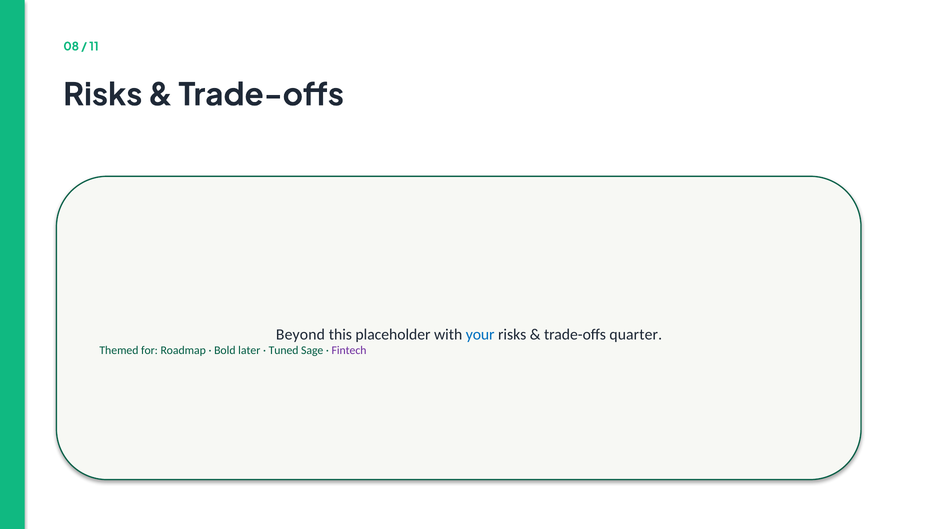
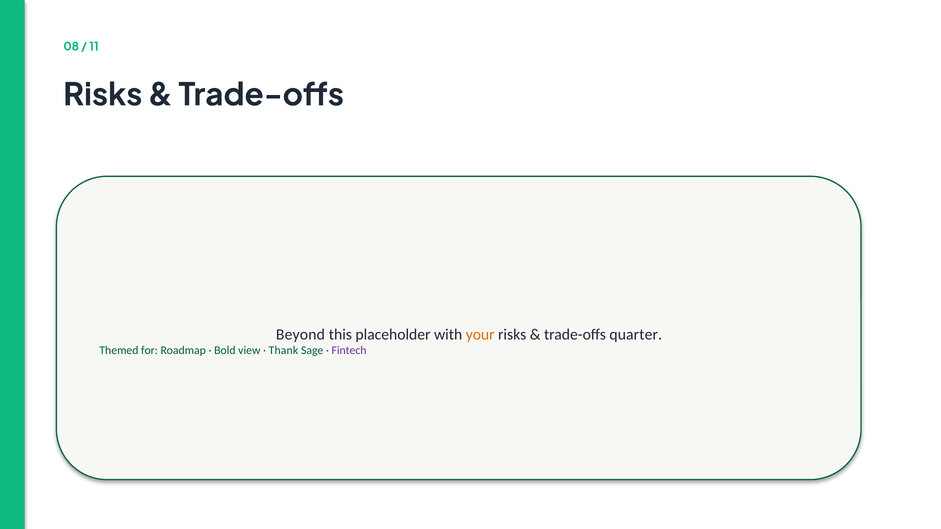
your colour: blue -> orange
later: later -> view
Tuned: Tuned -> Thank
